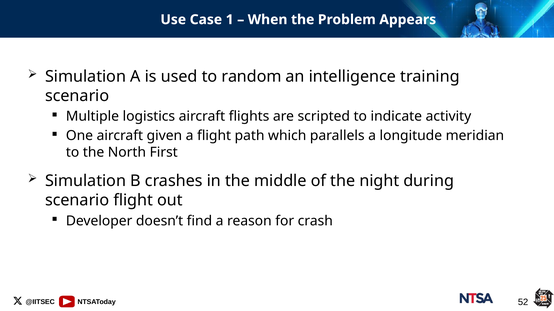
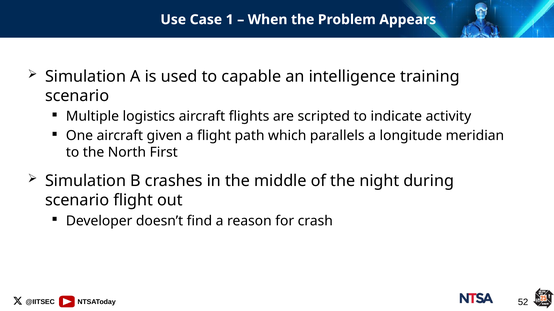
random: random -> capable
